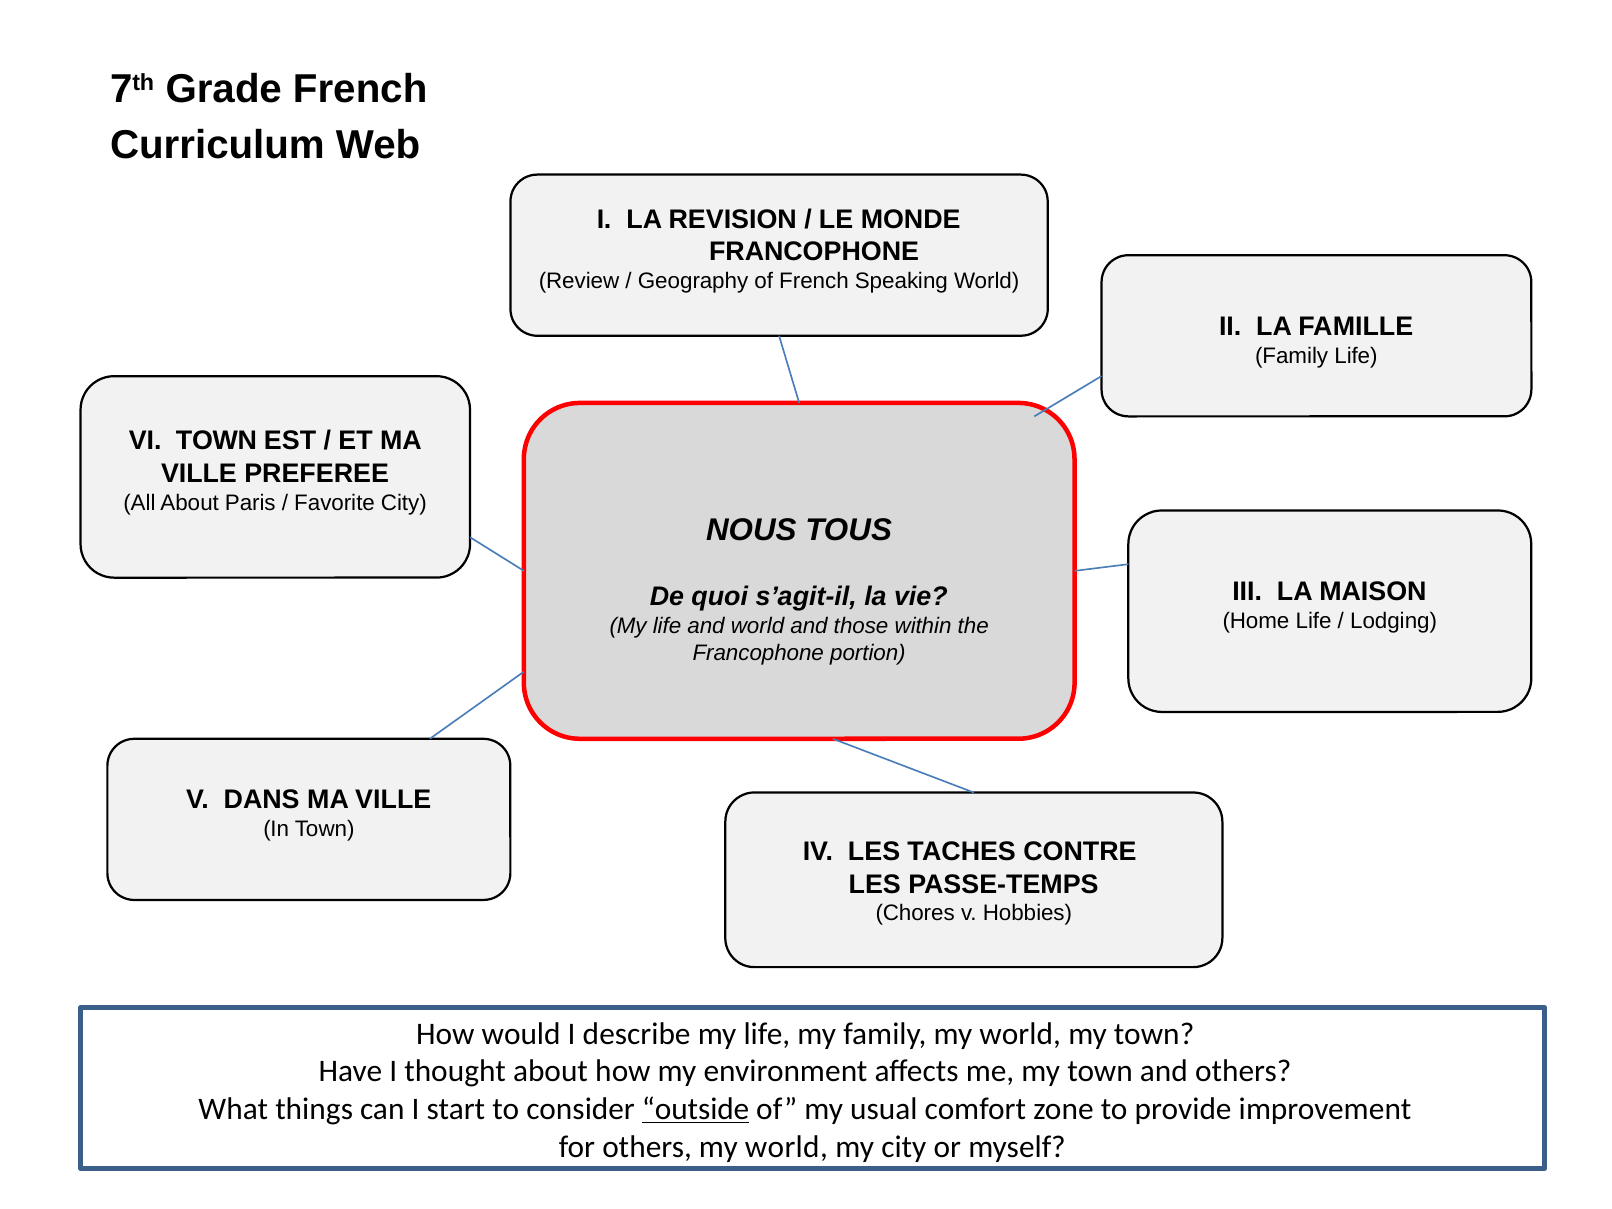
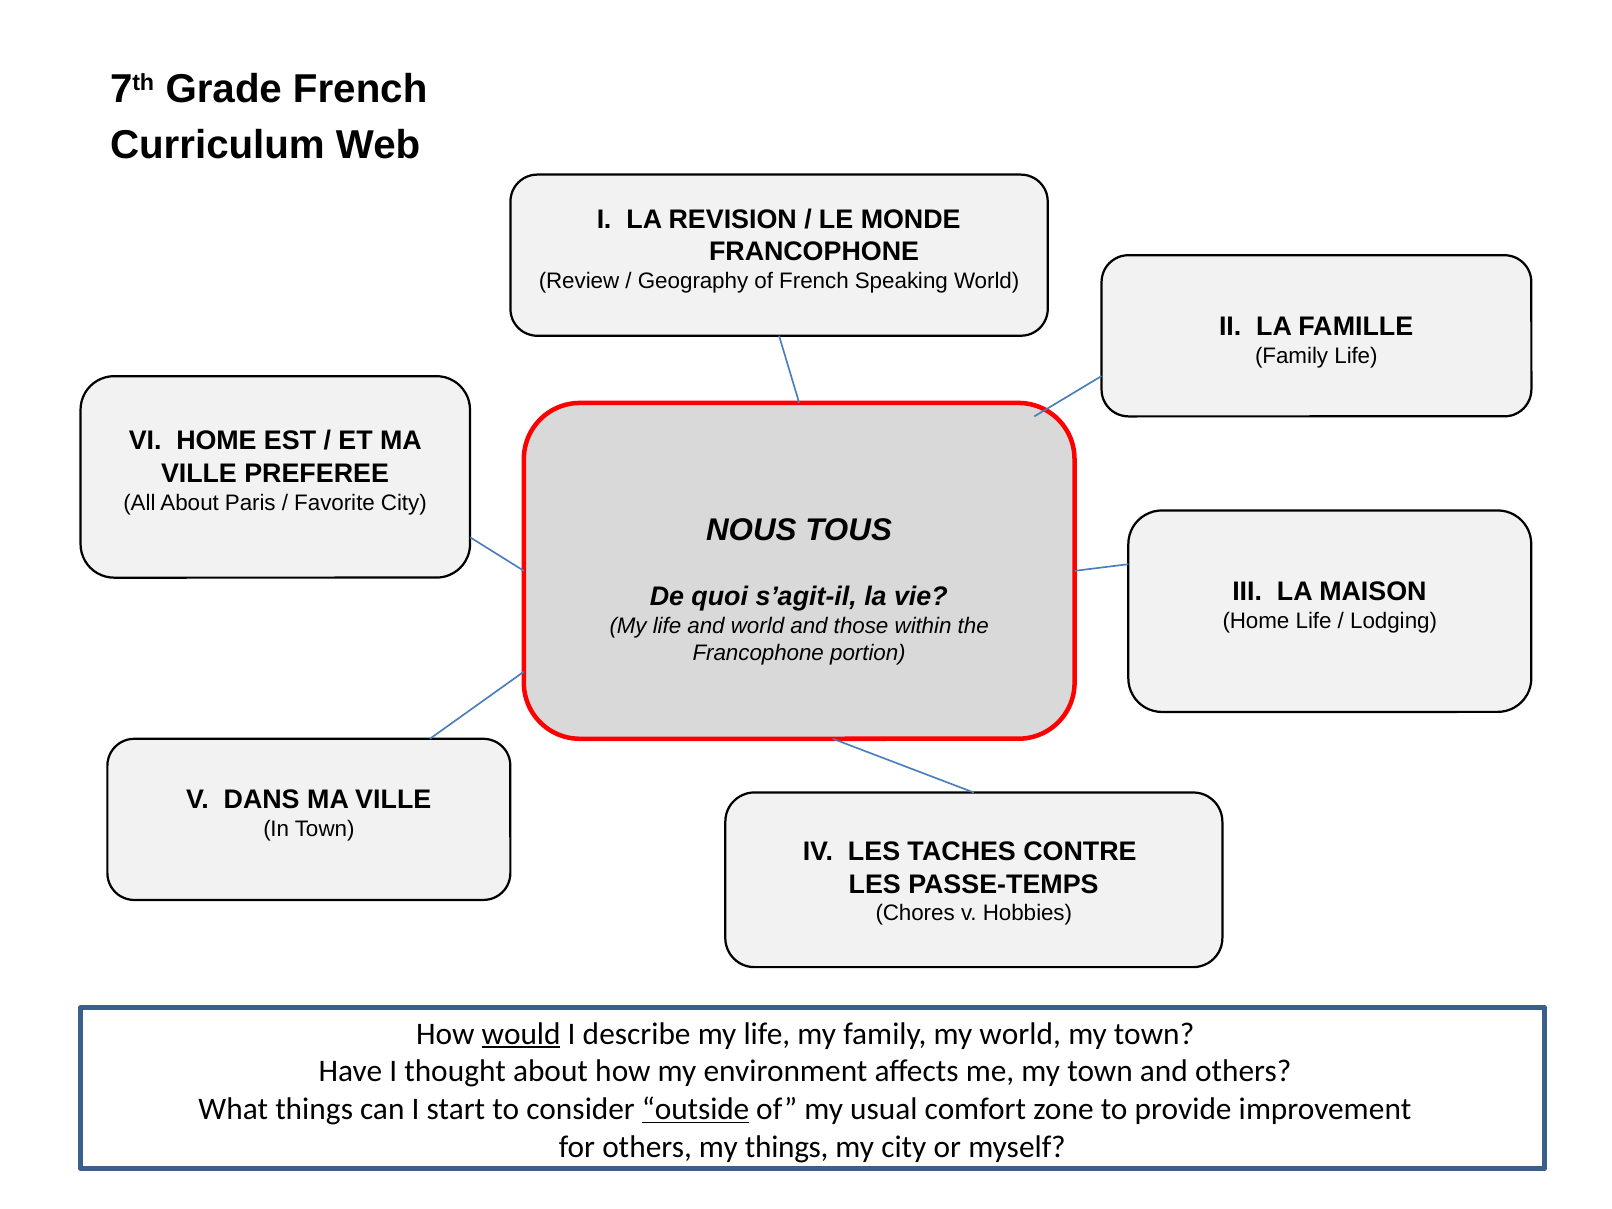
VI TOWN: TOWN -> HOME
would underline: none -> present
others my world: world -> things
